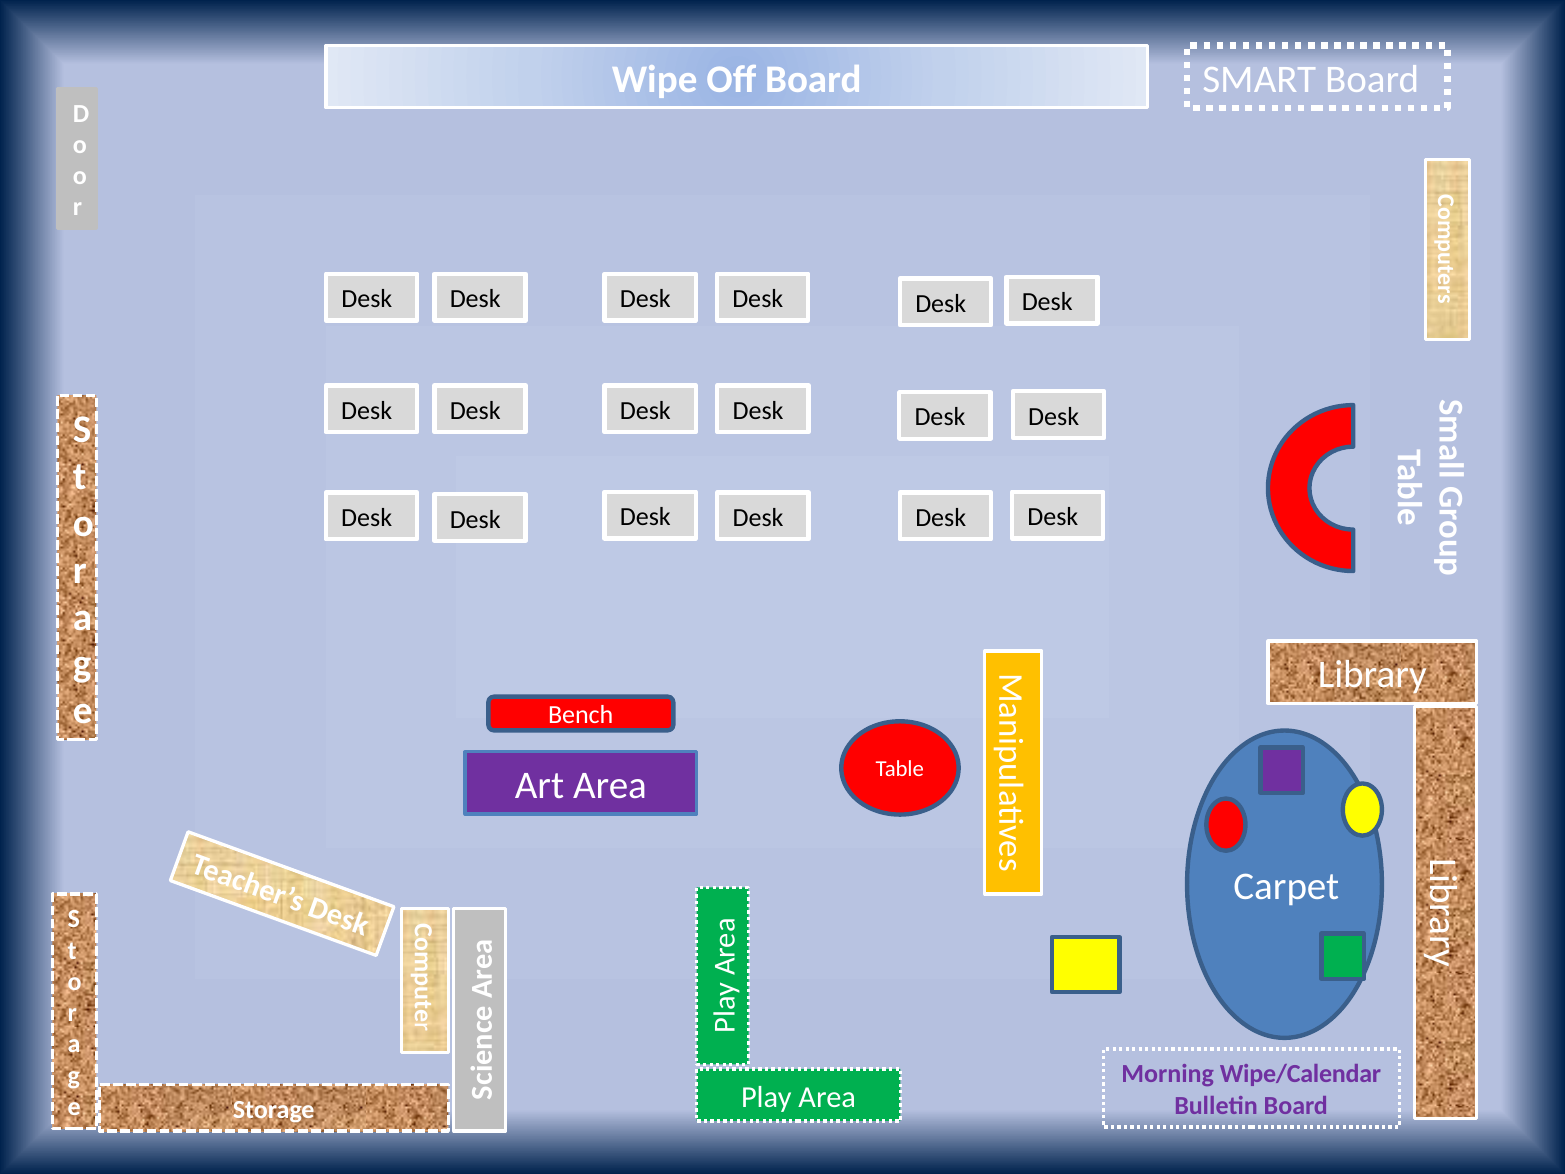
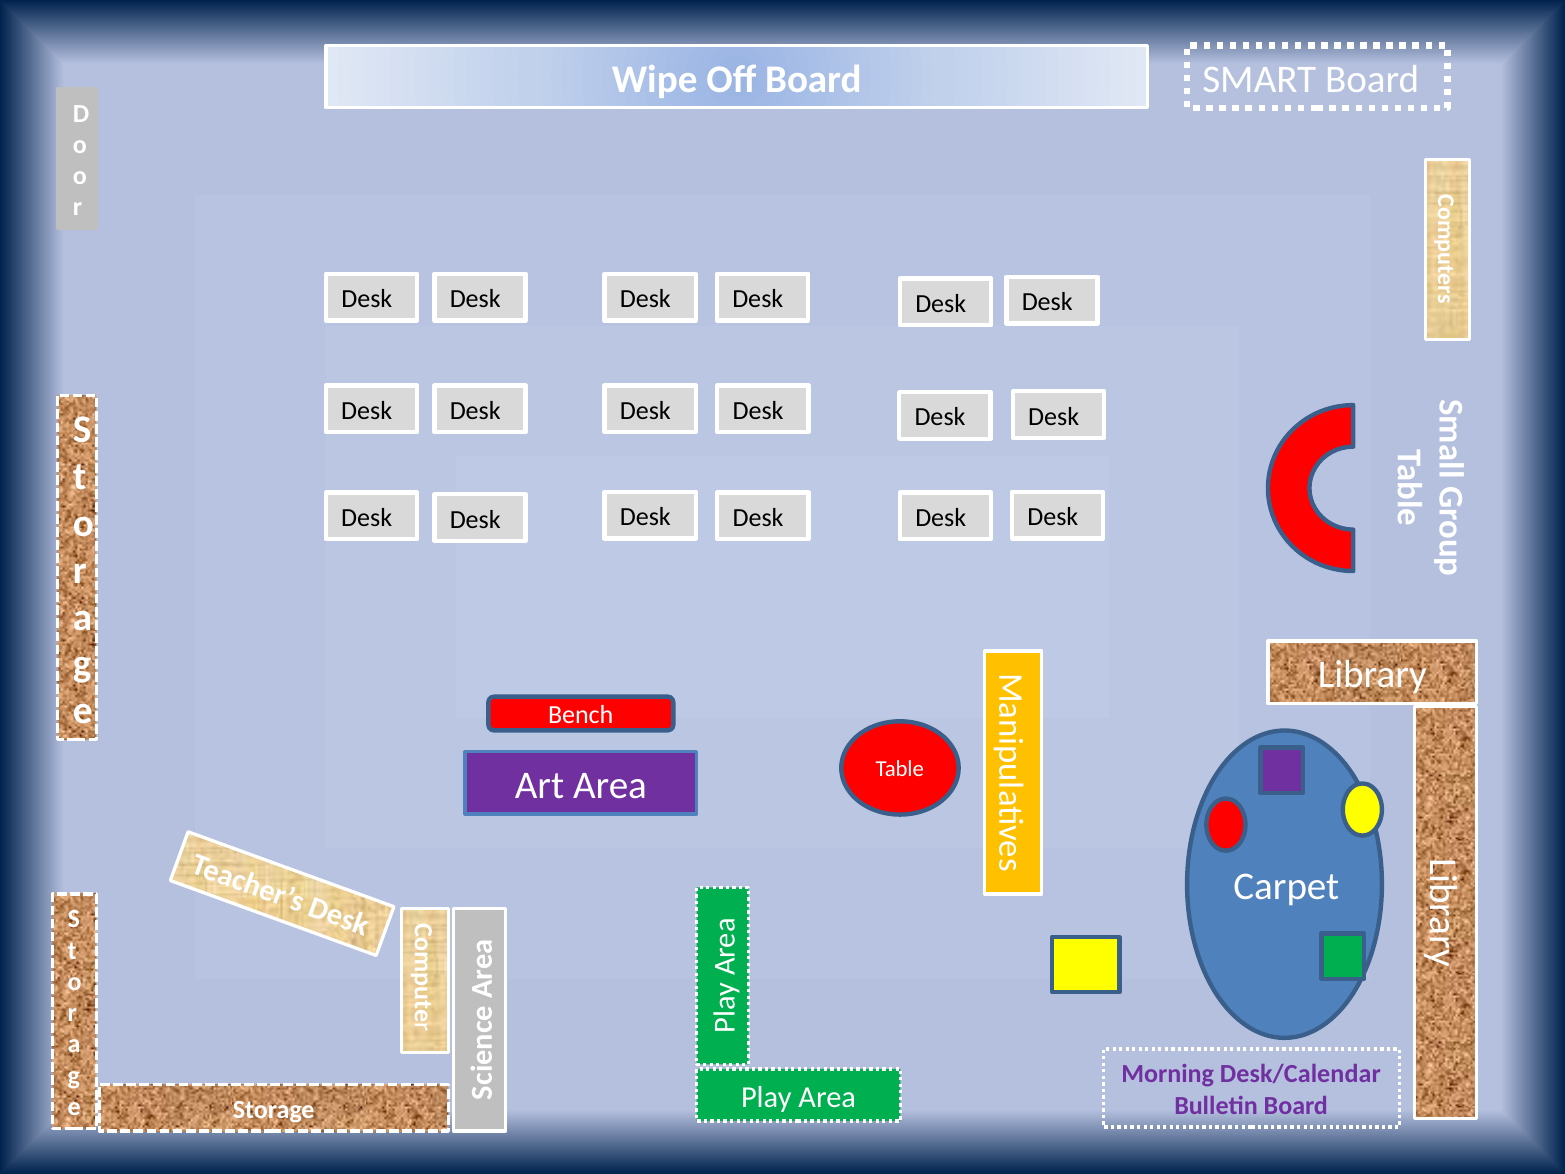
Wipe/Calendar: Wipe/Calendar -> Desk/Calendar
